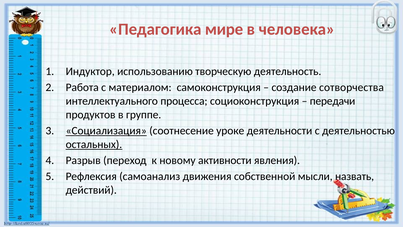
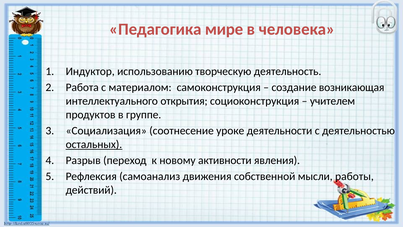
сотворчества: сотворчества -> возникающая
процесса: процесса -> открытия
передачи: передачи -> учителем
Социализация underline: present -> none
назвать: назвать -> работы
